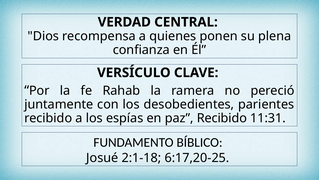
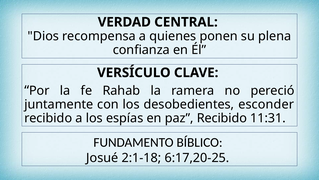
parientes: parientes -> esconder
